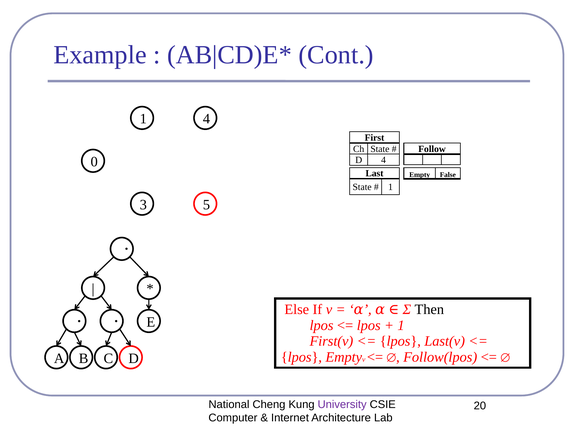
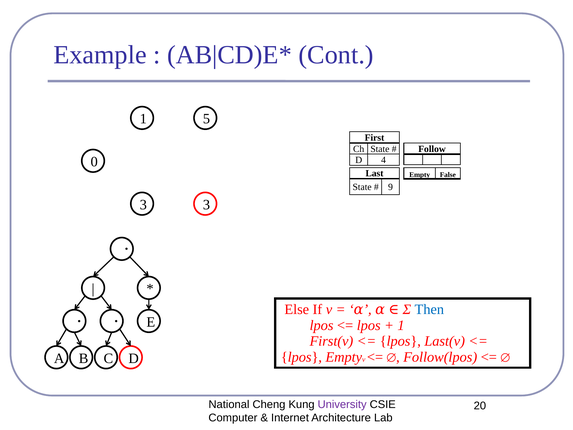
1 4: 4 -> 5
1 at (391, 187): 1 -> 9
3 5: 5 -> 3
Then colour: black -> blue
